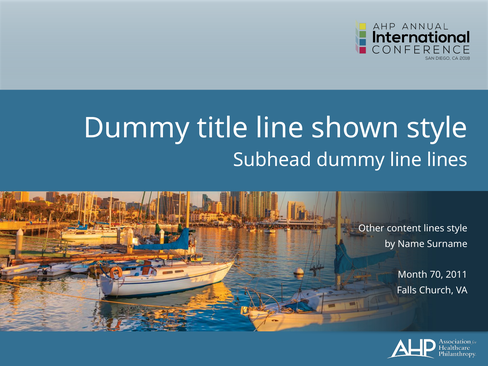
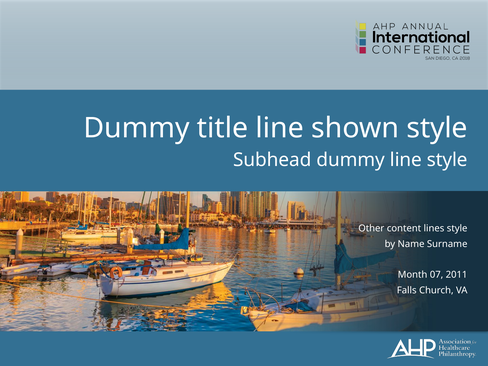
line lines: lines -> style
70: 70 -> 07
